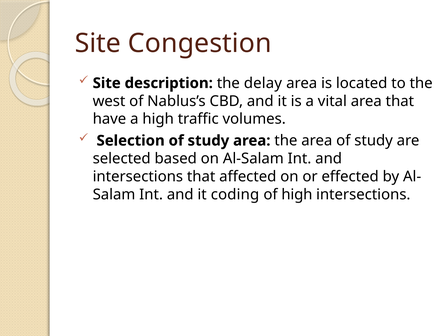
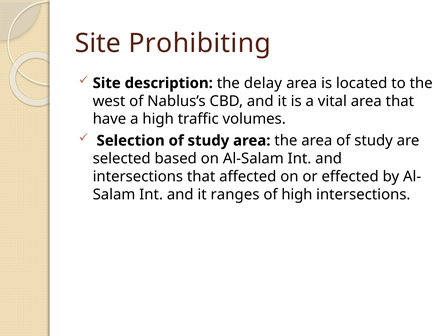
Congestion: Congestion -> Prohibiting
coding: coding -> ranges
